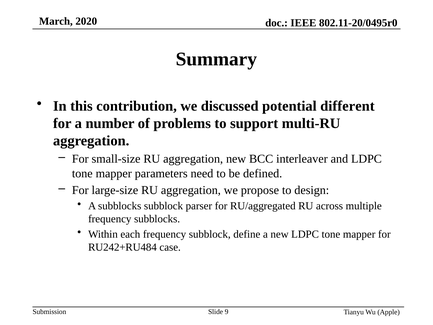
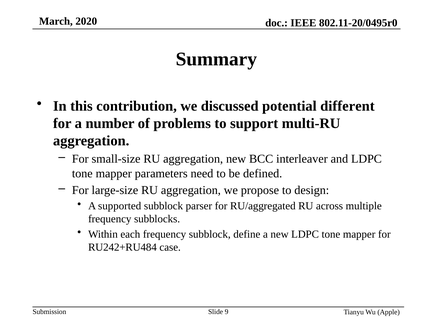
A subblocks: subblocks -> supported
